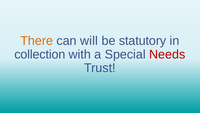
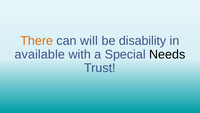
statutory: statutory -> disability
collection: collection -> available
Needs colour: red -> black
